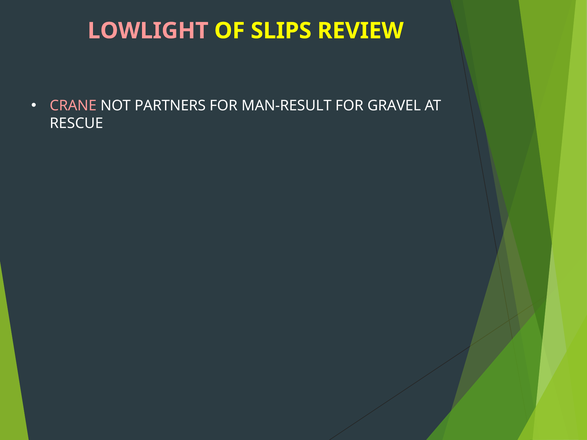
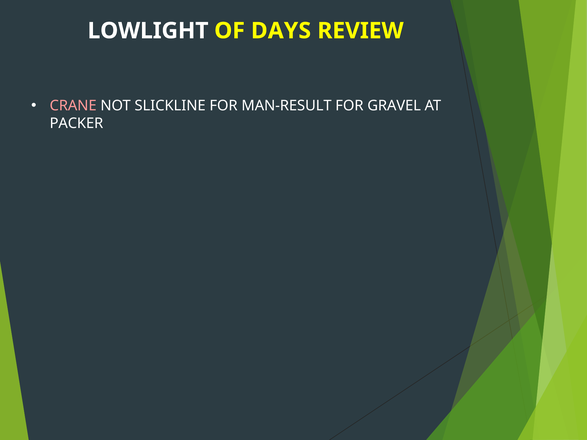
LOWLIGHT colour: pink -> white
SLIPS: SLIPS -> DAYS
PARTNERS: PARTNERS -> SLICKLINE
RESCUE: RESCUE -> PACKER
